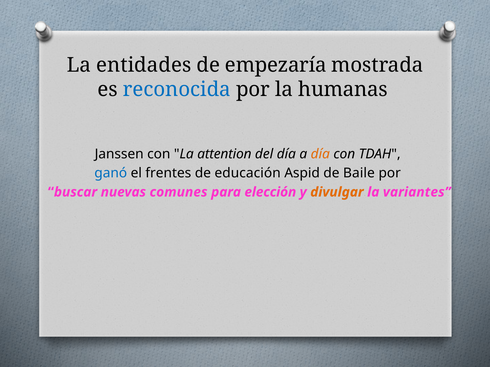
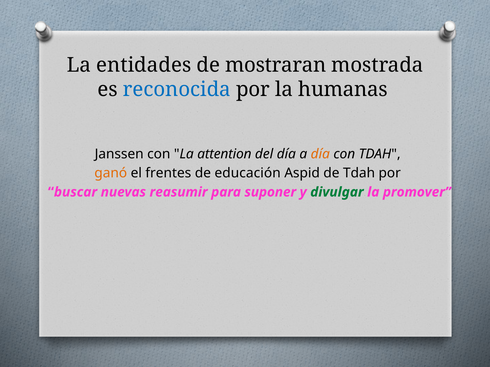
empezaría: empezaría -> mostraran
ganó colour: blue -> orange
de Baile: Baile -> Tdah
comunes: comunes -> reasumir
elección: elección -> suponer
divulgar colour: orange -> green
variantes: variantes -> promover
